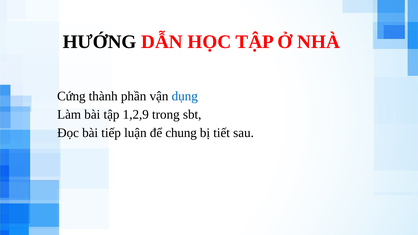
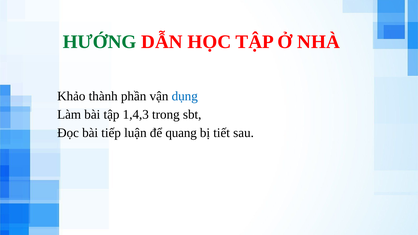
HƯỚNG colour: black -> green
Cứng: Cứng -> Khảo
1,2,9: 1,2,9 -> 1,4,3
chung: chung -> quang
